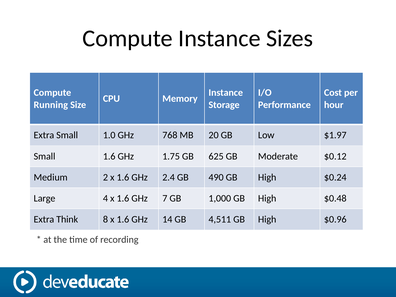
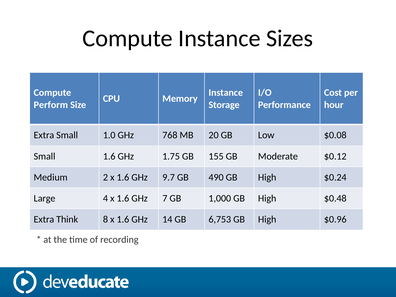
Running: Running -> Perform
$1.97: $1.97 -> $0.08
625: 625 -> 155
2.4: 2.4 -> 9.7
4,511: 4,511 -> 6,753
